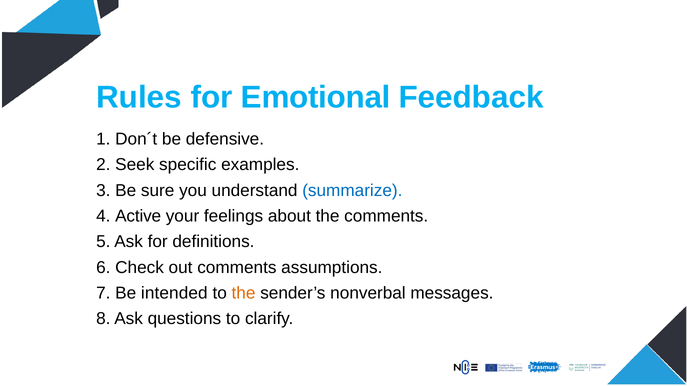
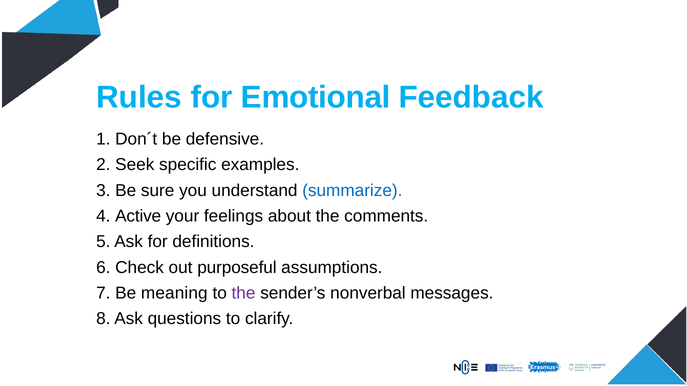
out comments: comments -> purposeful
intended: intended -> meaning
the at (244, 293) colour: orange -> purple
